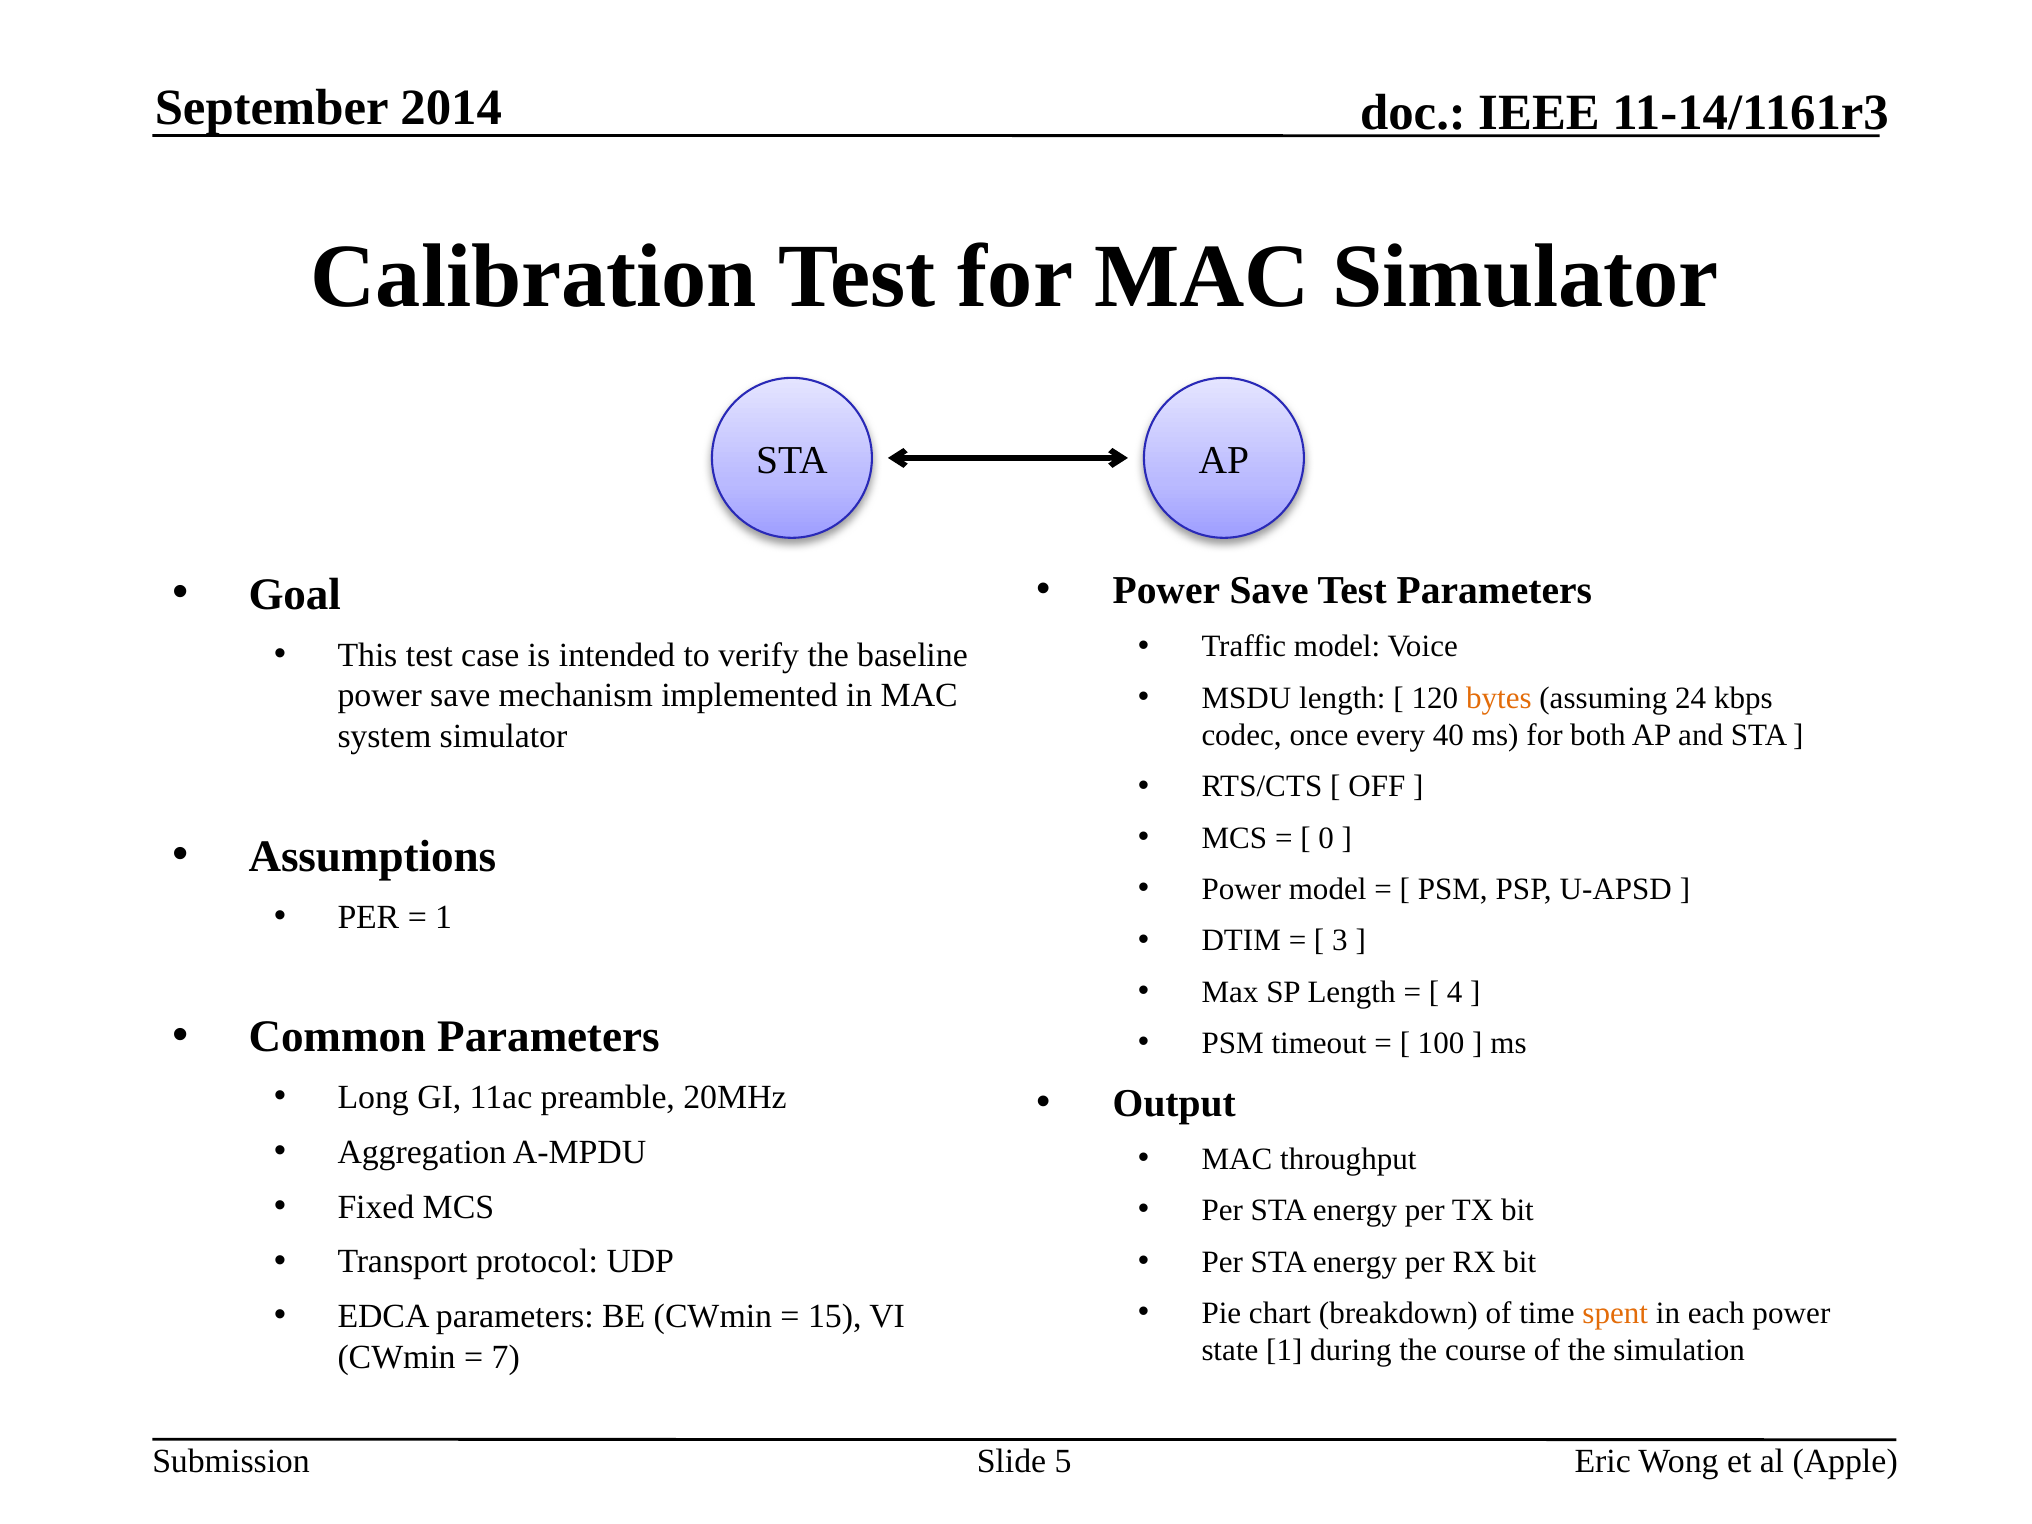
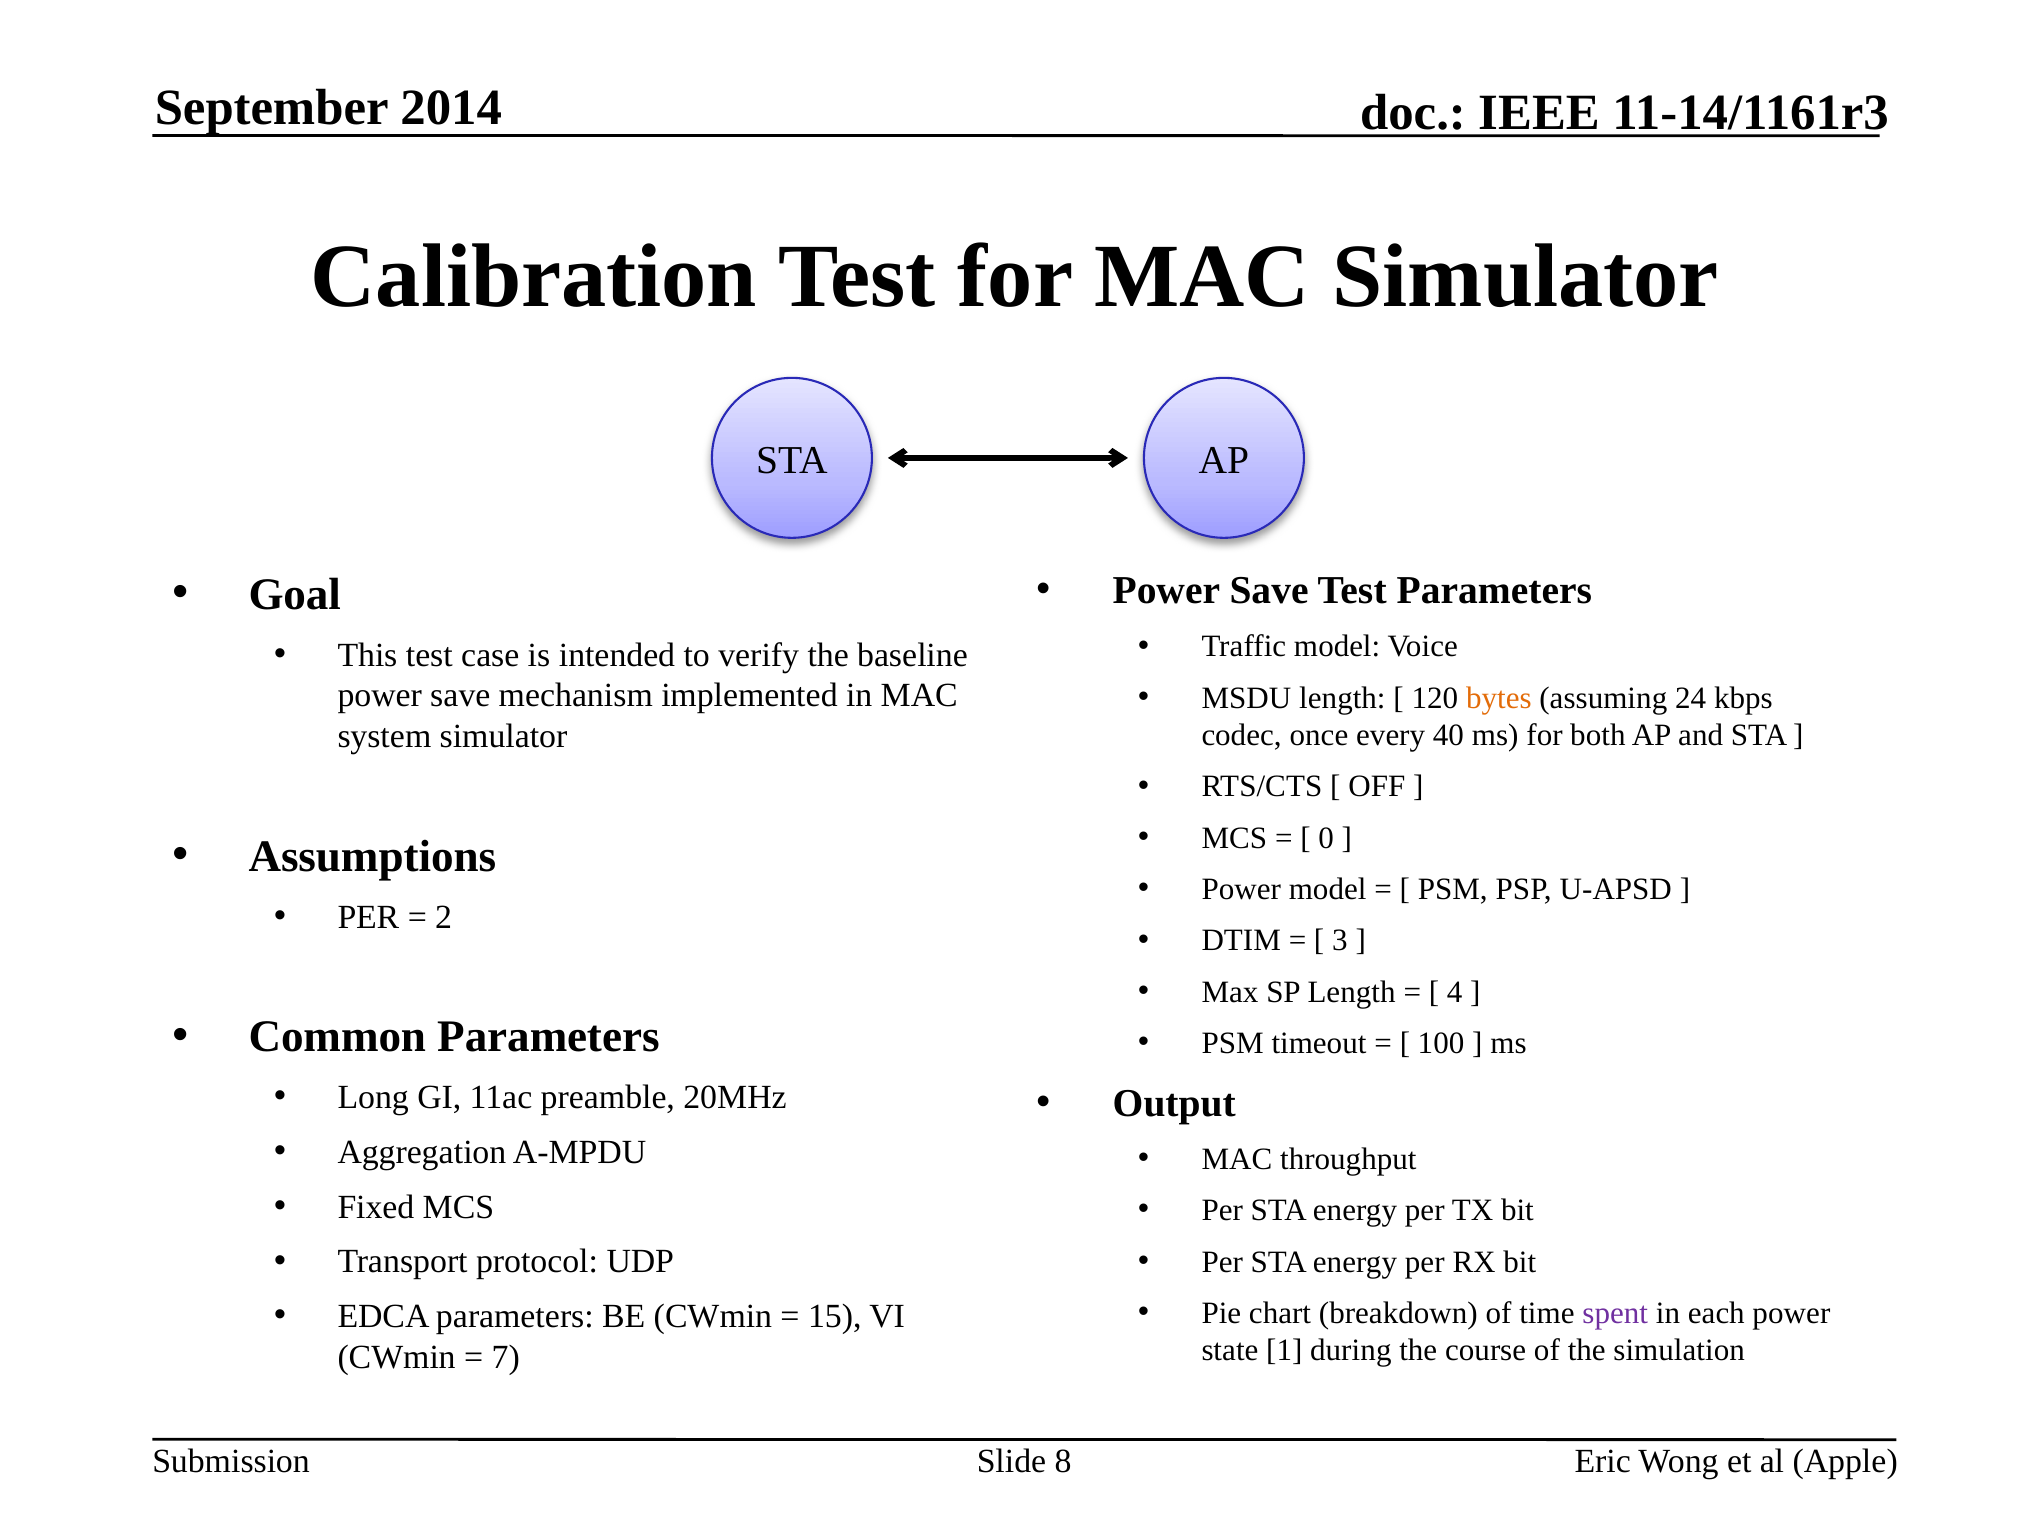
1 at (444, 917): 1 -> 2
spent colour: orange -> purple
5: 5 -> 8
